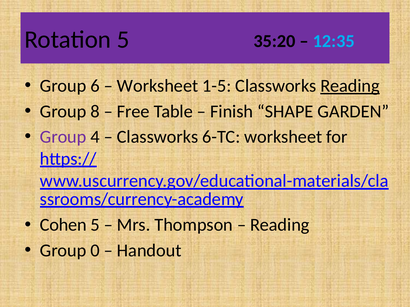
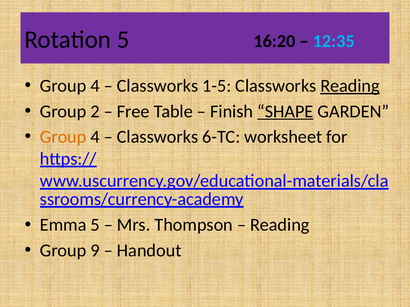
35:20: 35:20 -> 16:20
6 at (95, 86): 6 -> 4
Worksheet at (158, 86): Worksheet -> Classworks
8: 8 -> 2
SHAPE underline: none -> present
Group at (63, 137) colour: purple -> orange
Cohen: Cohen -> Emma
0: 0 -> 9
